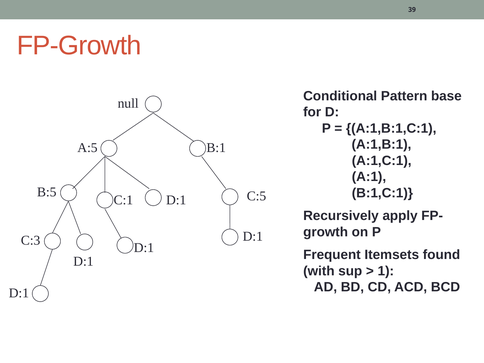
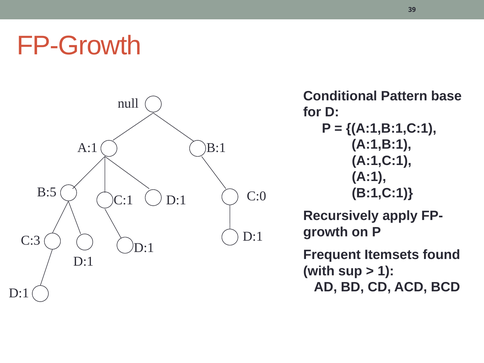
A:5 at (87, 148): A:5 -> A:1
C:5: C:5 -> C:0
